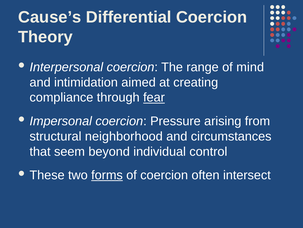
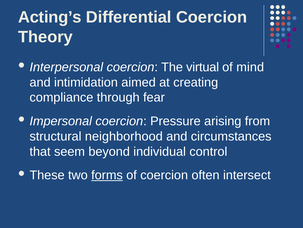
Cause’s: Cause’s -> Acting’s
range: range -> virtual
fear underline: present -> none
